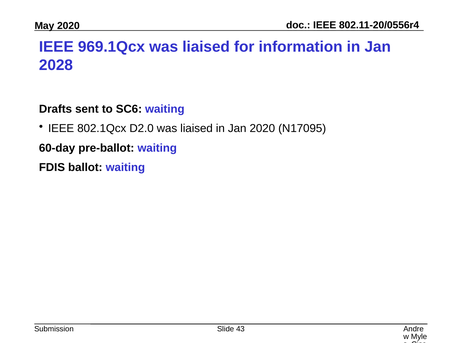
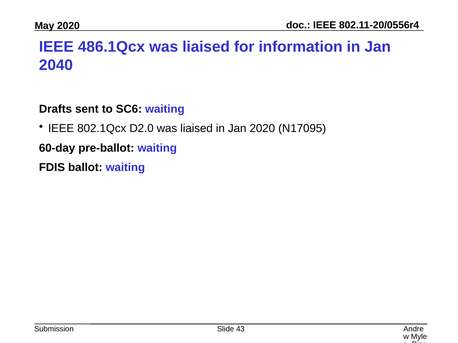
969.1Qcx: 969.1Qcx -> 486.1Qcx
2028: 2028 -> 2040
